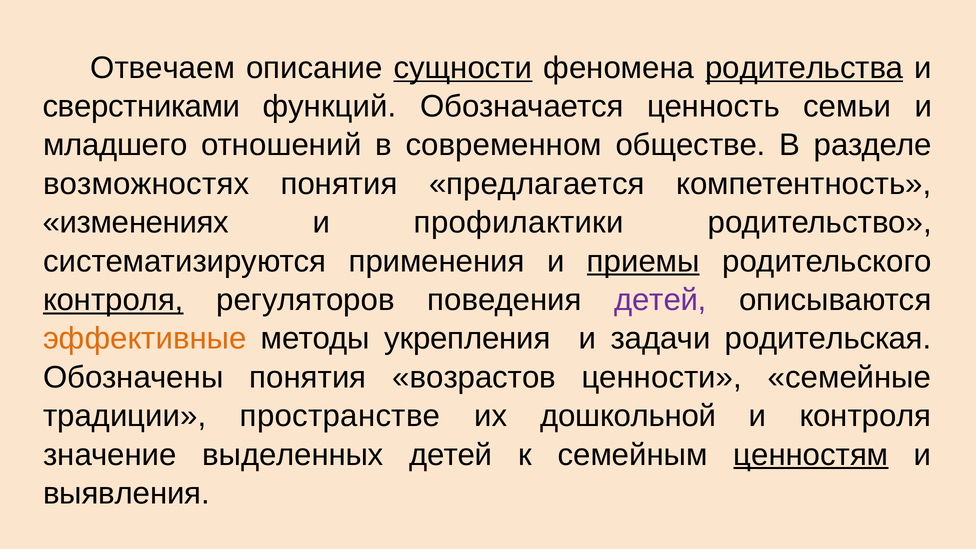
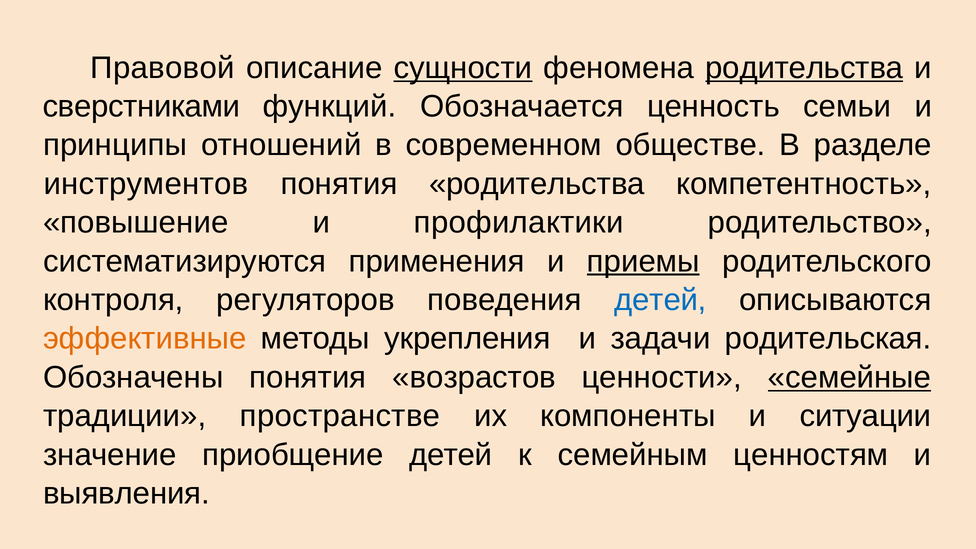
Отвечаем: Отвечаем -> Правовой
младшего: младшего -> принципы
возможностях: возможностях -> инструментов
понятия предлагается: предлагается -> родительства
изменениях: изменениях -> повышение
контроля at (113, 300) underline: present -> none
детей at (660, 300) colour: purple -> blue
семейные underline: none -> present
дошкольной: дошкольной -> компоненты
и контроля: контроля -> ситуации
выделенных: выделенных -> приобщение
ценностям underline: present -> none
